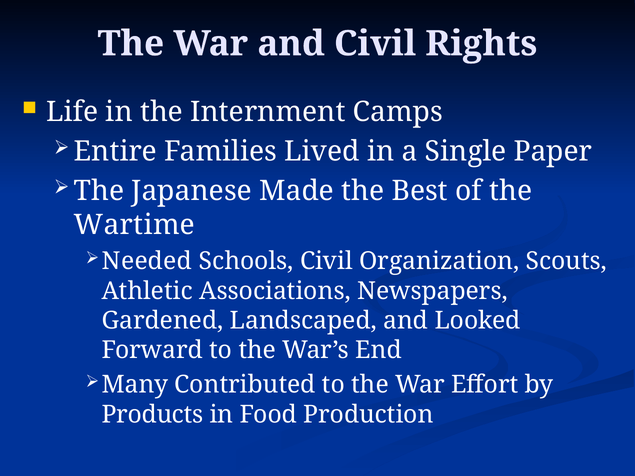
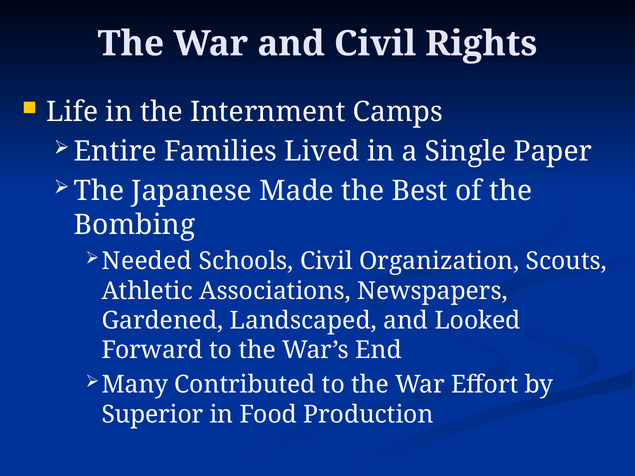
Wartime: Wartime -> Bombing
Products: Products -> Superior
